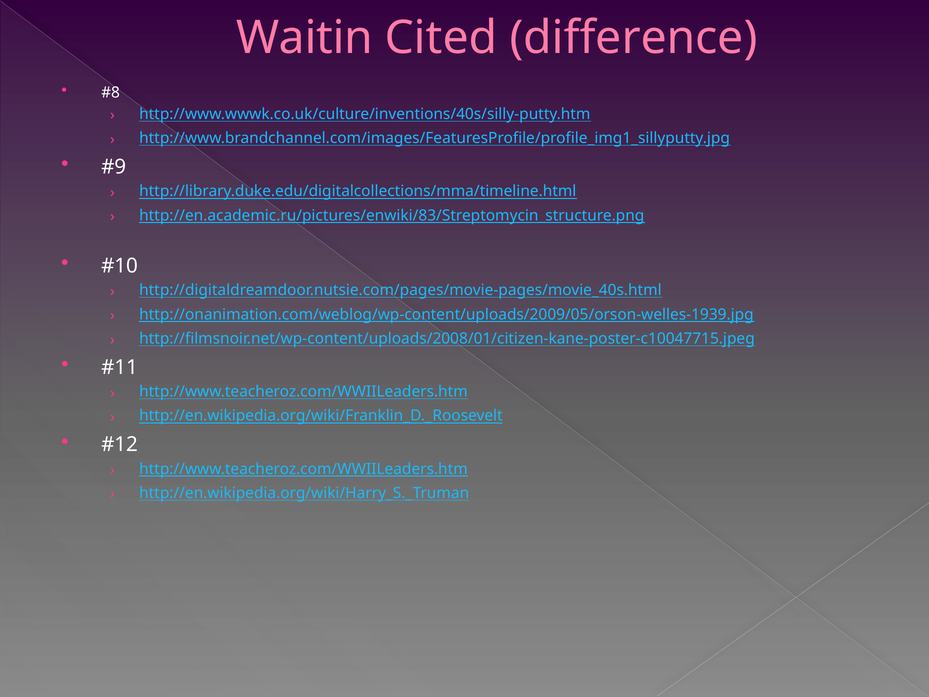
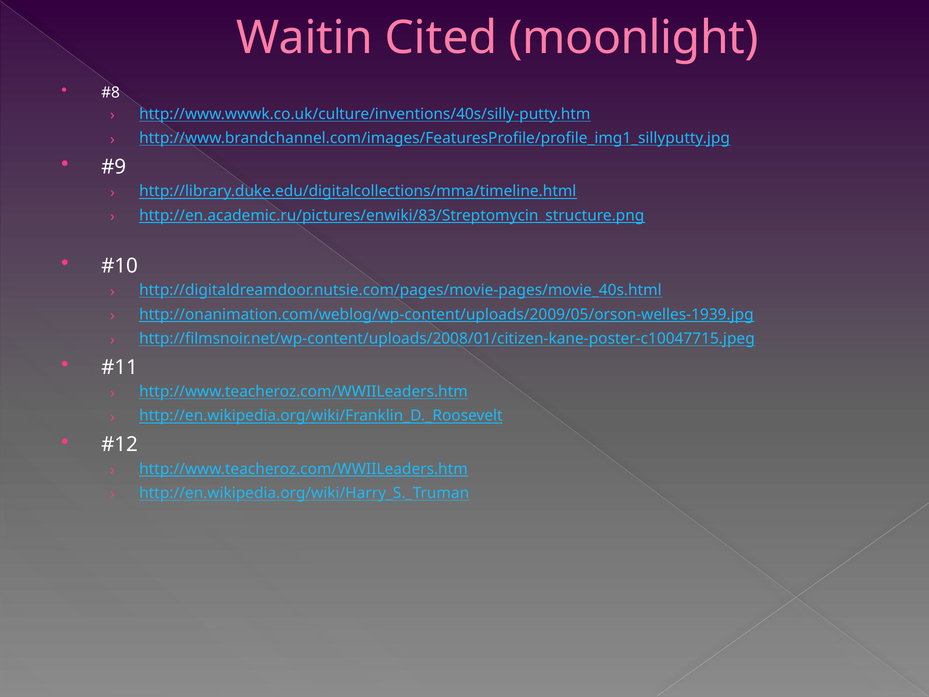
difference: difference -> moonlight
